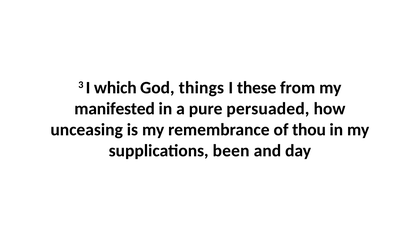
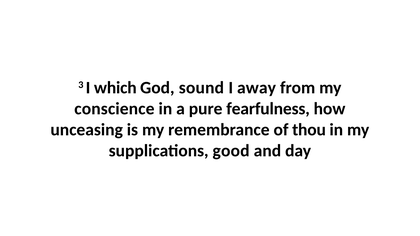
things: things -> sound
these: these -> away
manifested: manifested -> conscience
persuaded: persuaded -> fearfulness
been: been -> good
